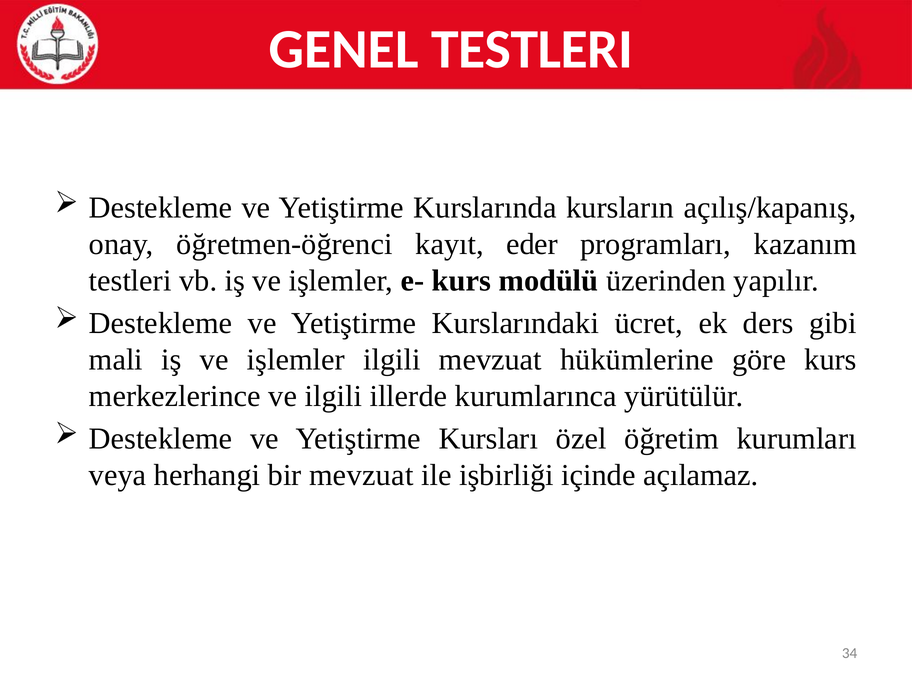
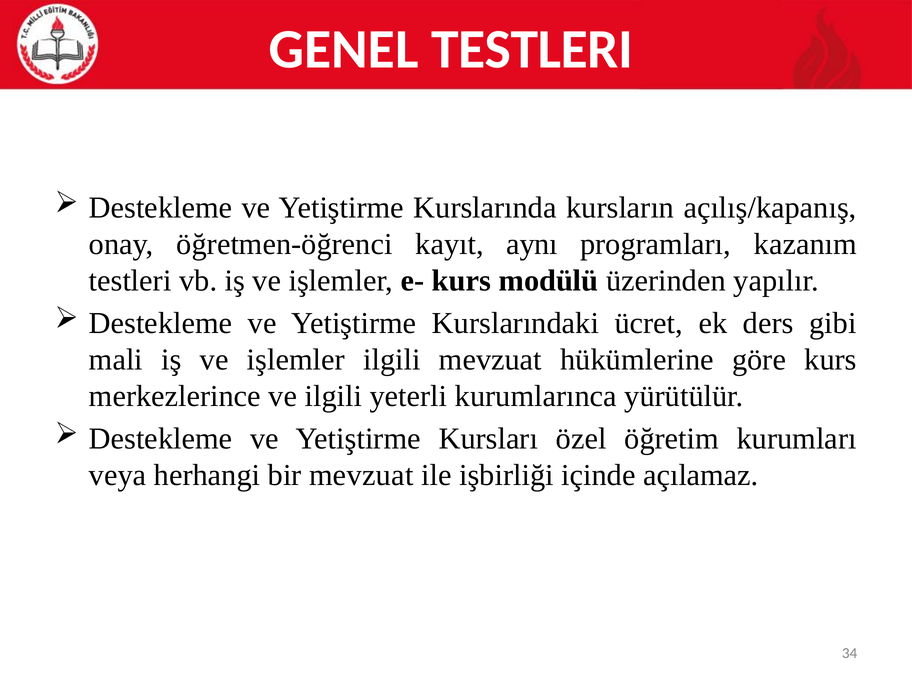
eder: eder -> aynı
illerde: illerde -> yeterli
